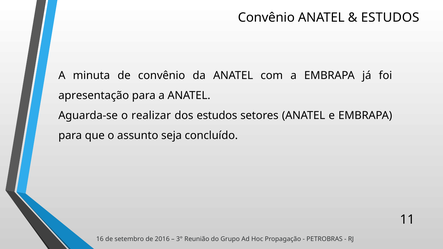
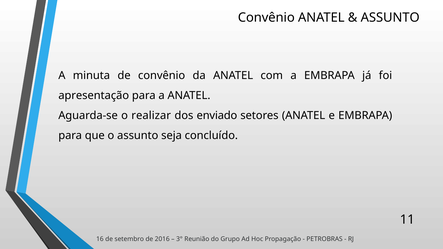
ESTUDOS at (390, 18): ESTUDOS -> ASSUNTO
dos estudos: estudos -> enviado
